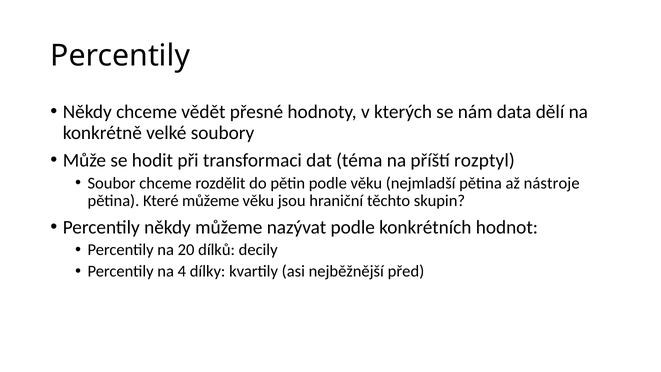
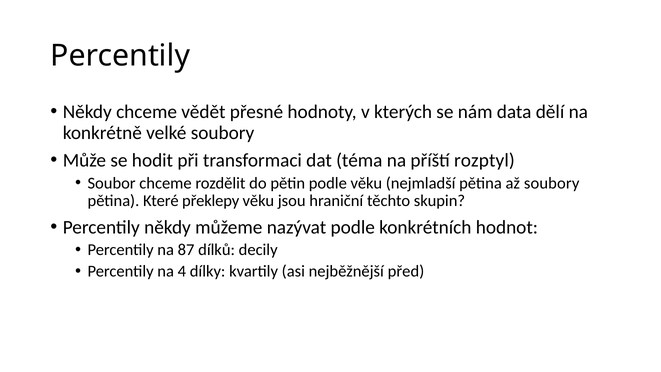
až nástroje: nástroje -> soubory
Které můžeme: můžeme -> překlepy
20: 20 -> 87
